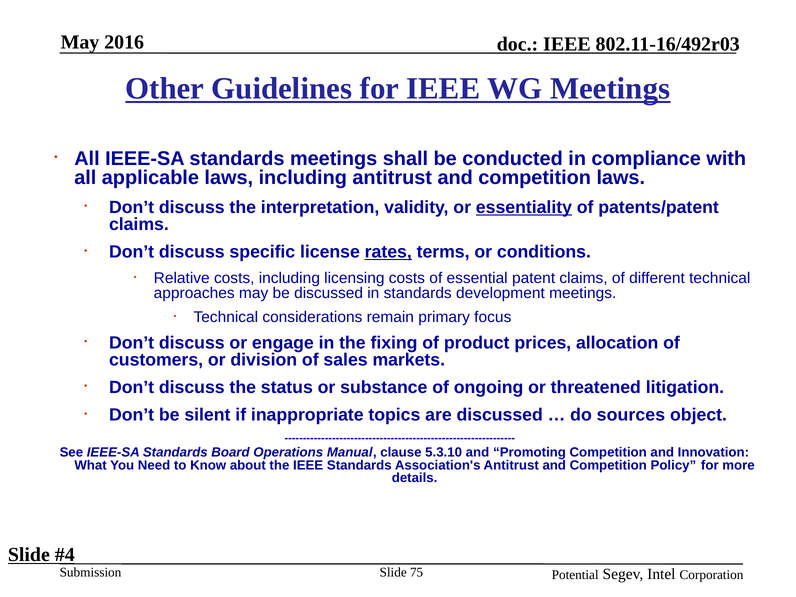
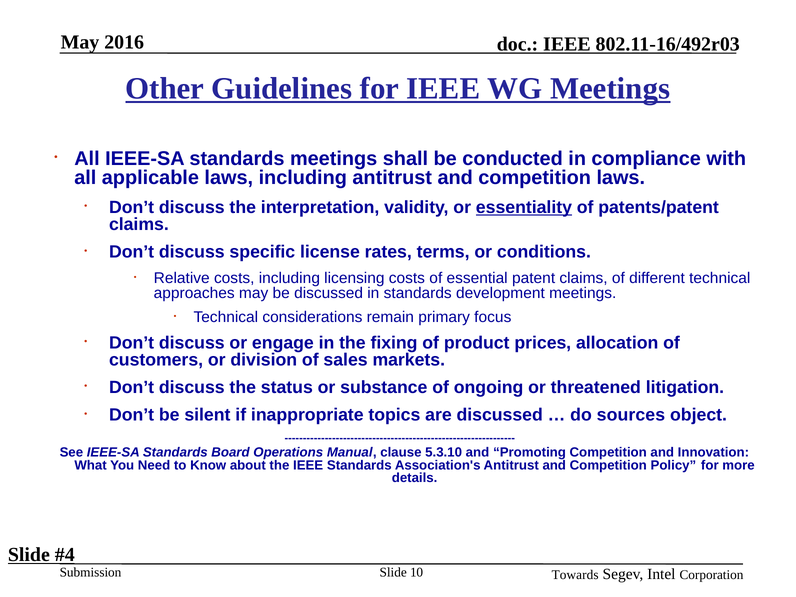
rates underline: present -> none
75: 75 -> 10
Potential: Potential -> Towards
